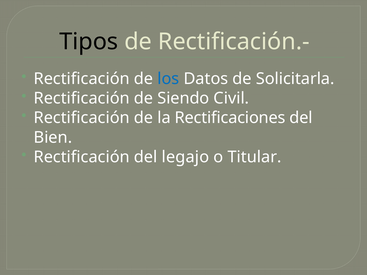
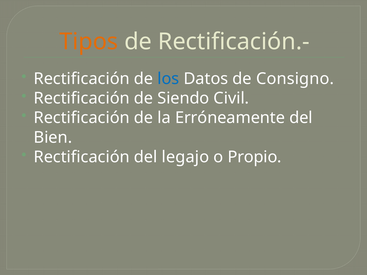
Tipos colour: black -> orange
Solicitarla: Solicitarla -> Consigno
Rectificaciones: Rectificaciones -> Erróneamente
Titular: Titular -> Propio
